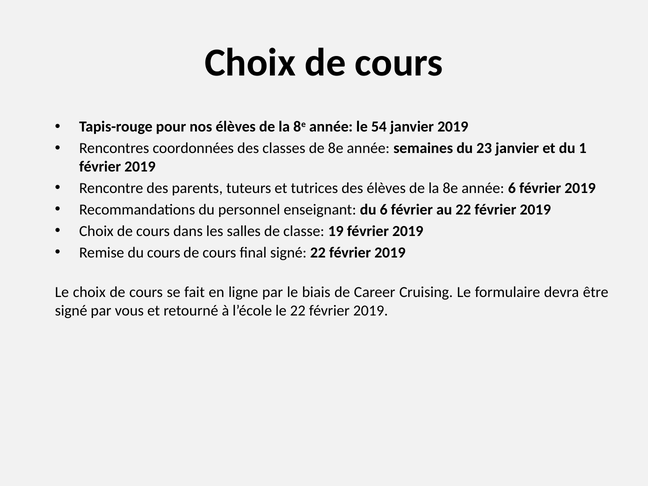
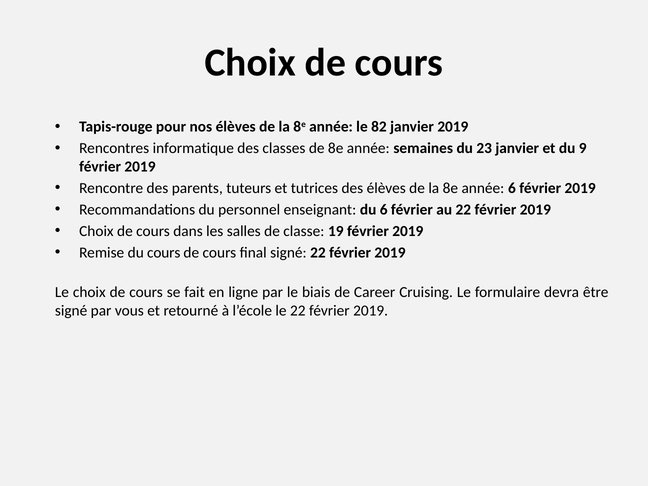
54: 54 -> 82
coordonnées: coordonnées -> informatique
1: 1 -> 9
